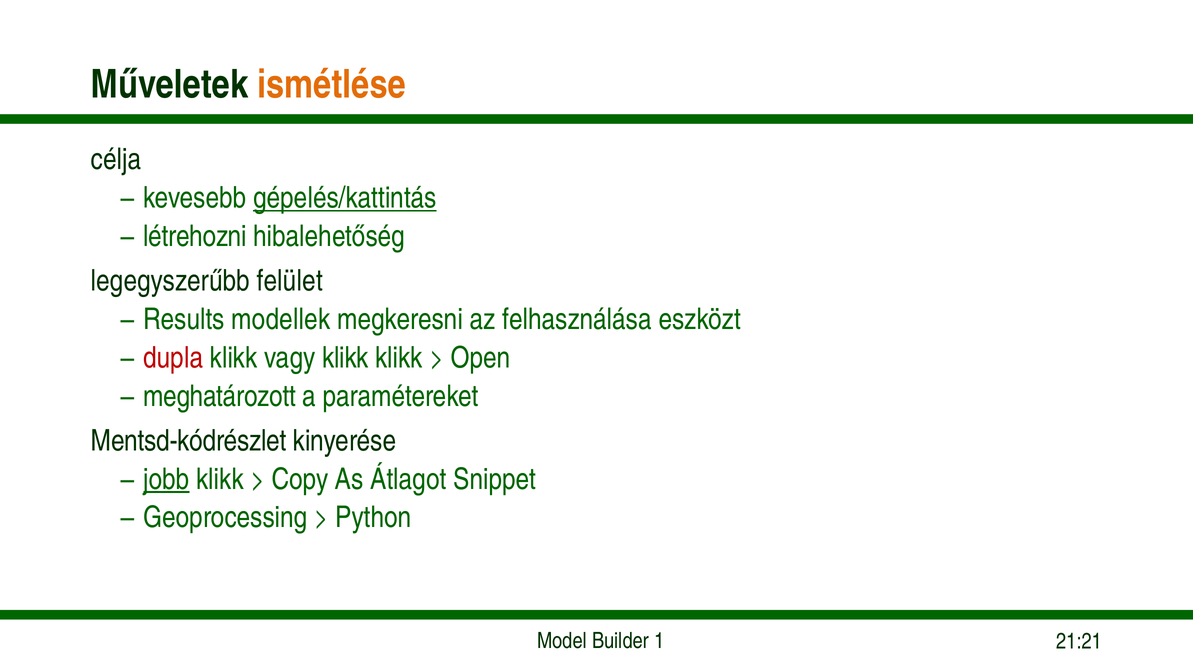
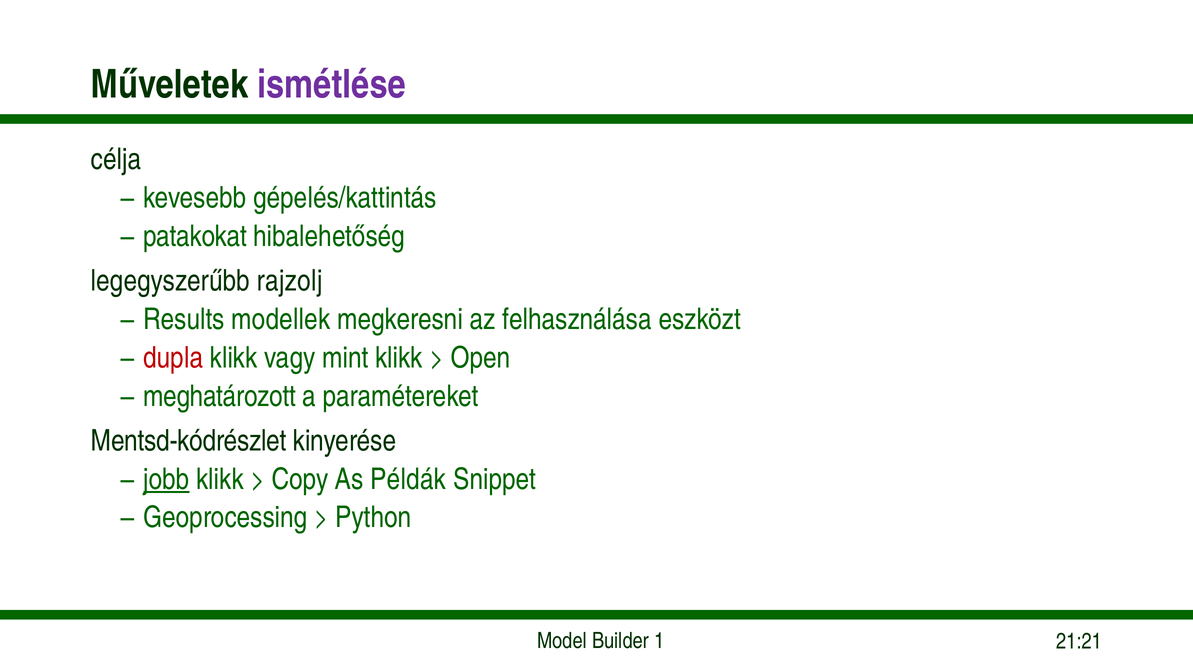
ismétlése colour: orange -> purple
gépelés/kattintás underline: present -> none
létrehozni: létrehozni -> patakokat
felület: felület -> rajzolj
vagy klikk: klikk -> mint
Átlagot: Átlagot -> Példák
